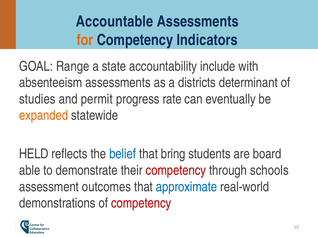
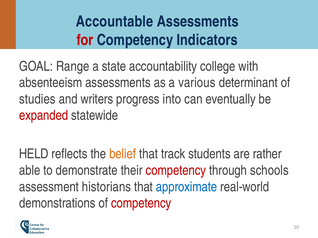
for colour: orange -> red
include: include -> college
districts: districts -> various
permit: permit -> writers
rate: rate -> into
expanded colour: orange -> red
belief colour: blue -> orange
bring: bring -> track
board: board -> rather
outcomes: outcomes -> historians
